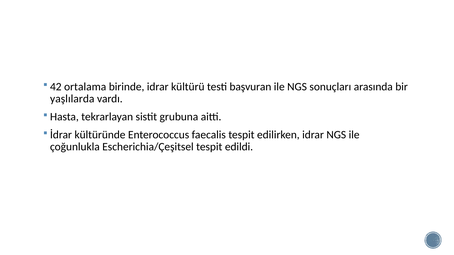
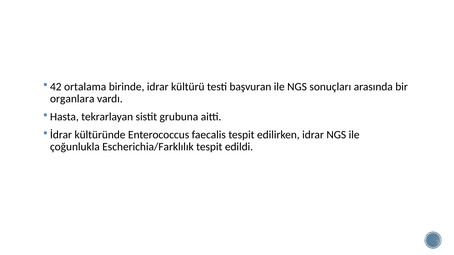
yaşlılarda: yaşlılarda -> organlara
Escherichia/Çeşitsel: Escherichia/Çeşitsel -> Escherichia/Farklılık
